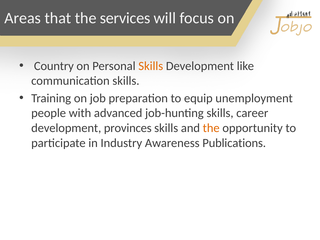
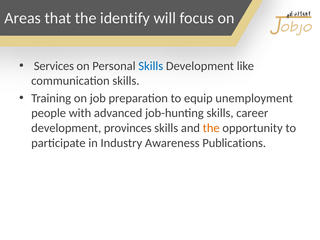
services: services -> identify
Country: Country -> Services
Skills at (151, 66) colour: orange -> blue
